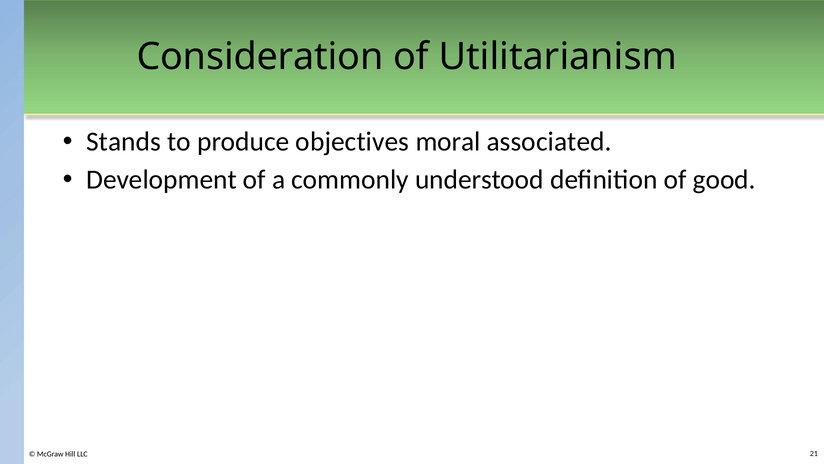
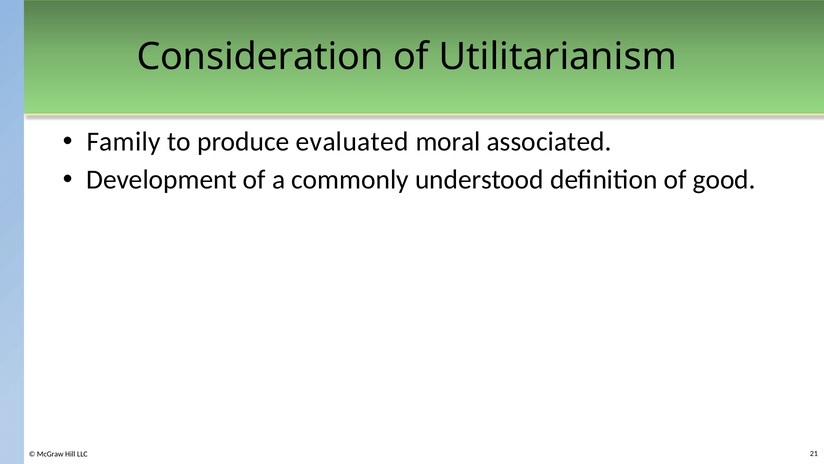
Stands: Stands -> Family
objectives: objectives -> evaluated
